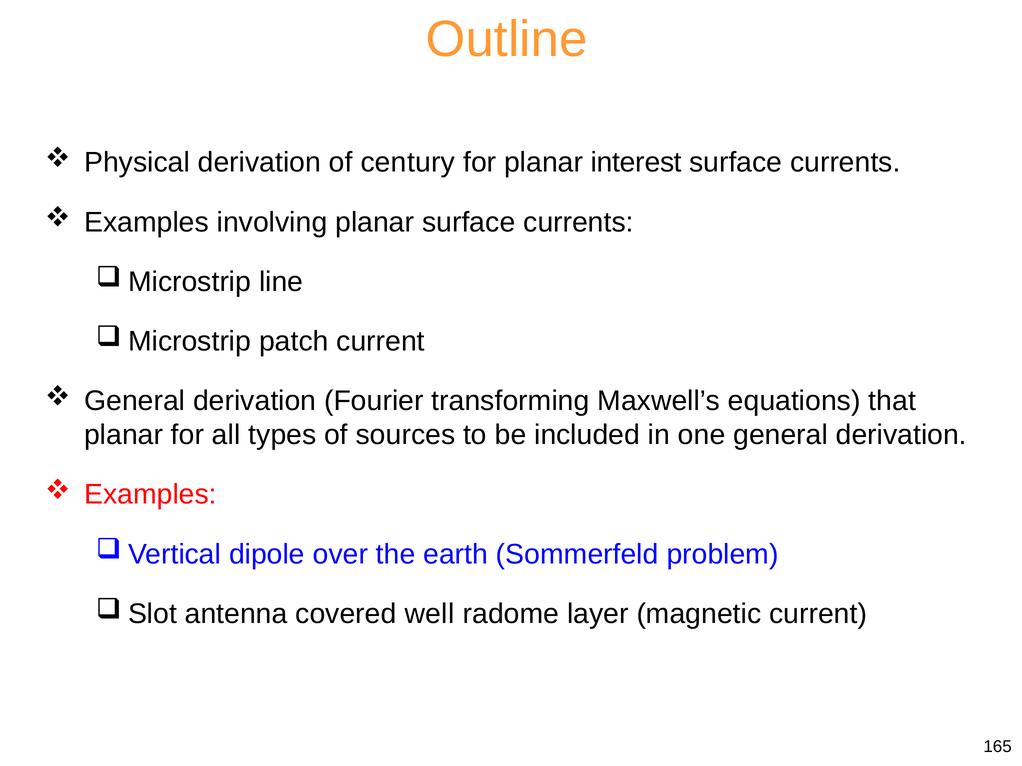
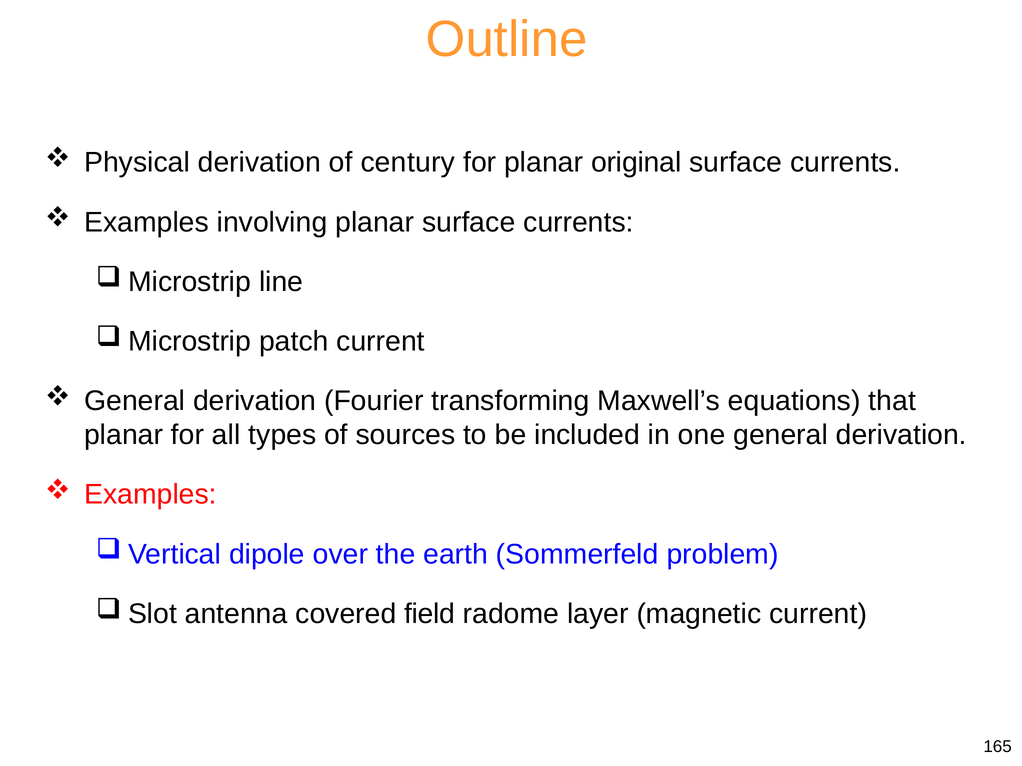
interest: interest -> original
well: well -> field
